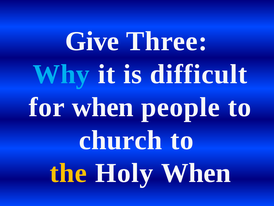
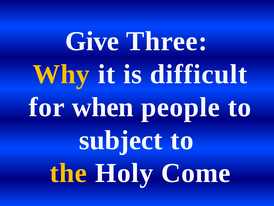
Why colour: light blue -> yellow
church: church -> subject
Holy When: When -> Come
